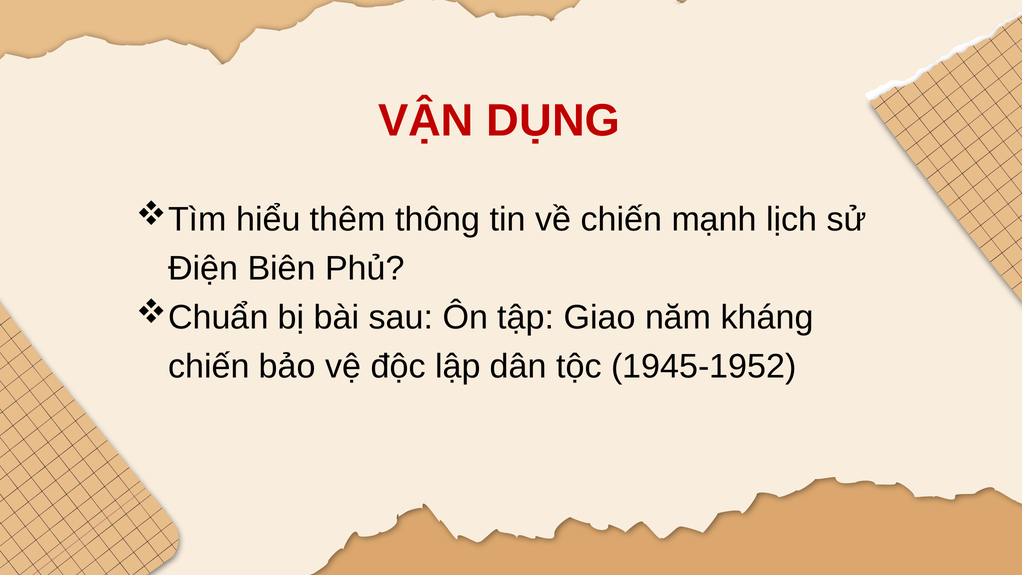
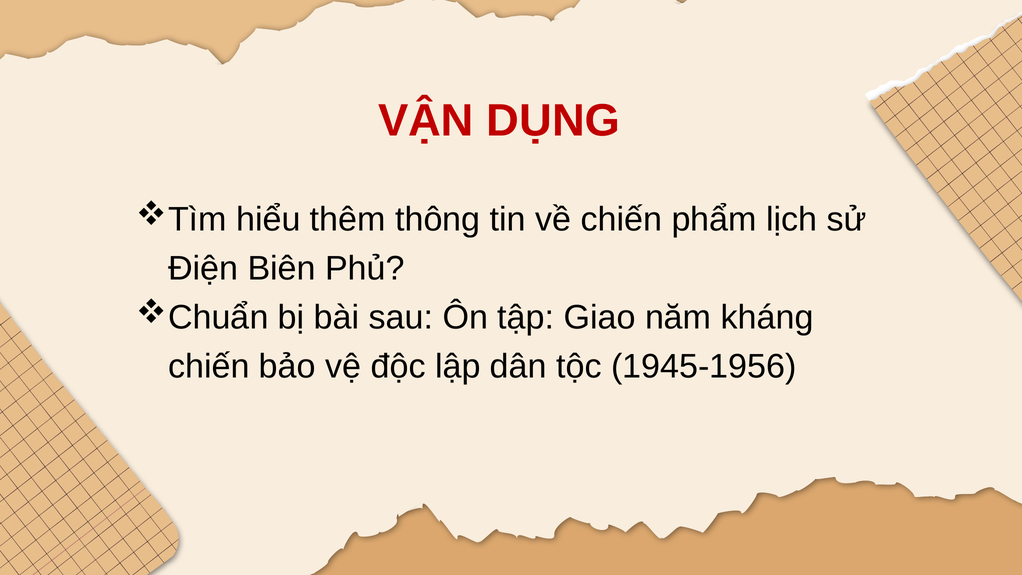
mạnh: mạnh -> phẩm
1945-1952: 1945-1952 -> 1945-1956
